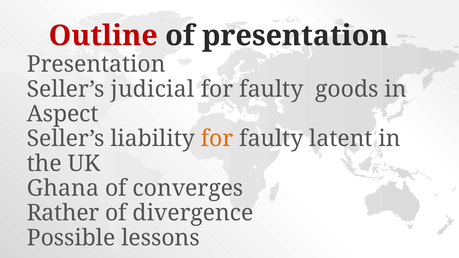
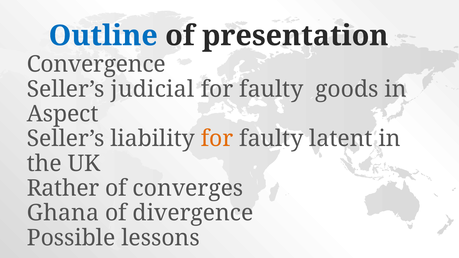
Outline colour: red -> blue
Presentation at (96, 64): Presentation -> Convergence
Ghana: Ghana -> Rather
Rather: Rather -> Ghana
